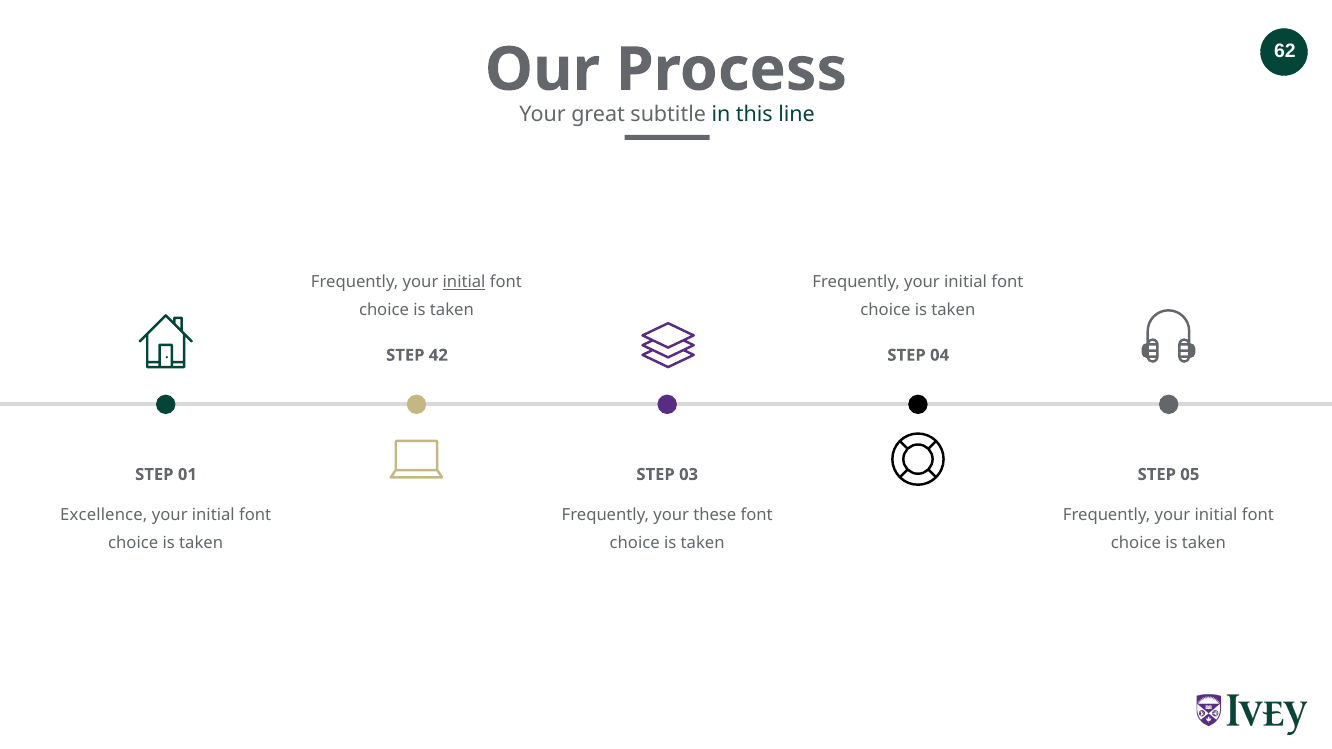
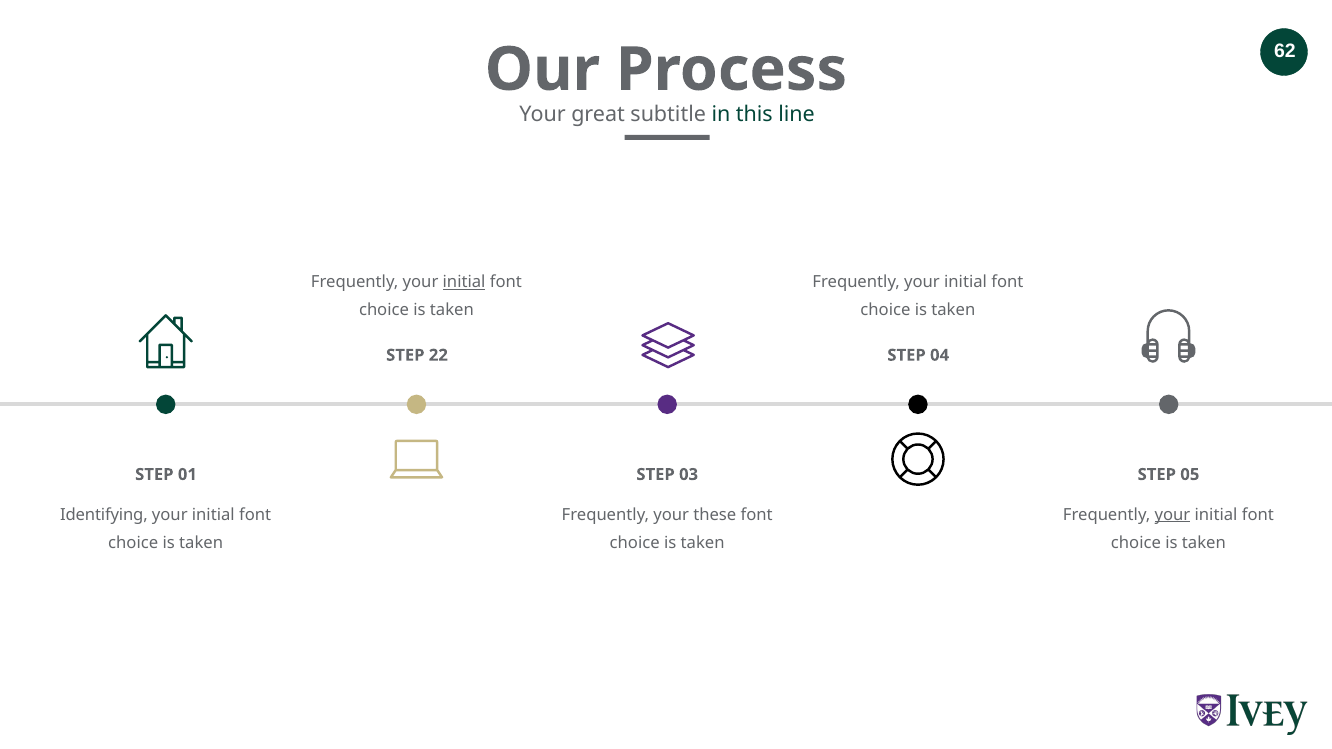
42: 42 -> 22
Excellence: Excellence -> Identifying
your at (1172, 515) underline: none -> present
